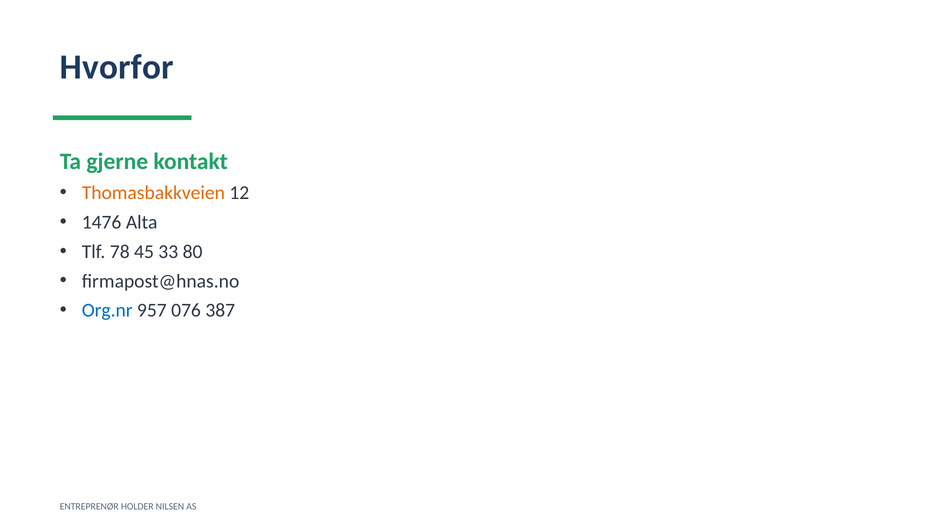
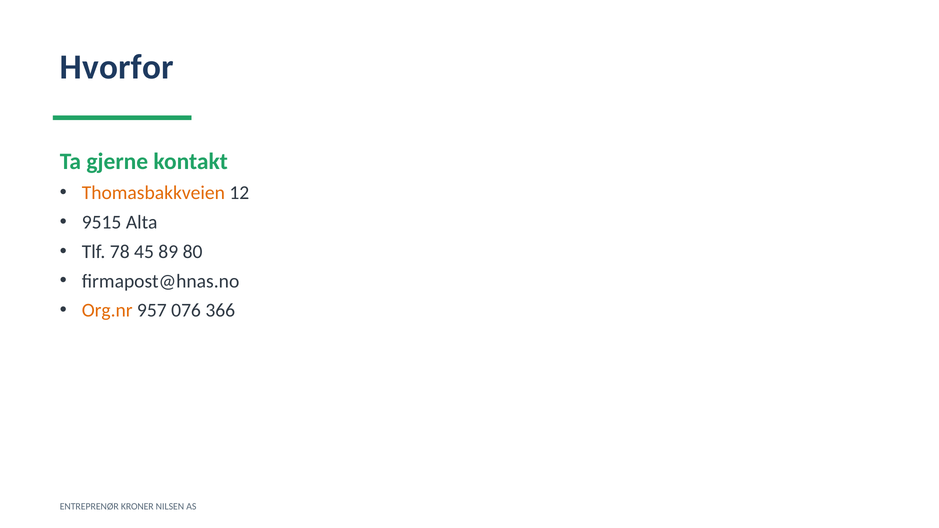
1476: 1476 -> 9515
33: 33 -> 89
Org.nr colour: blue -> orange
387: 387 -> 366
HOLDER: HOLDER -> KRONER
